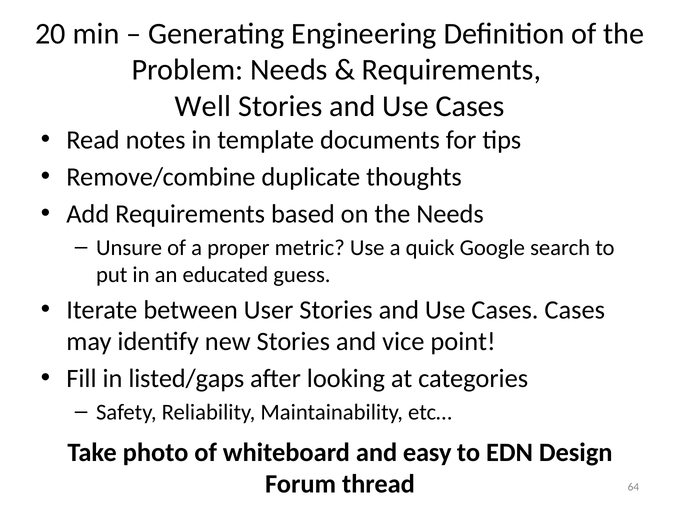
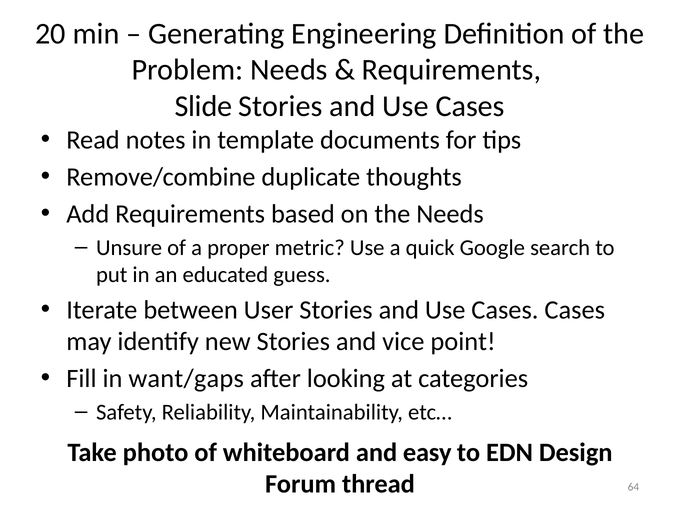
Well: Well -> Slide
listed/gaps: listed/gaps -> want/gaps
